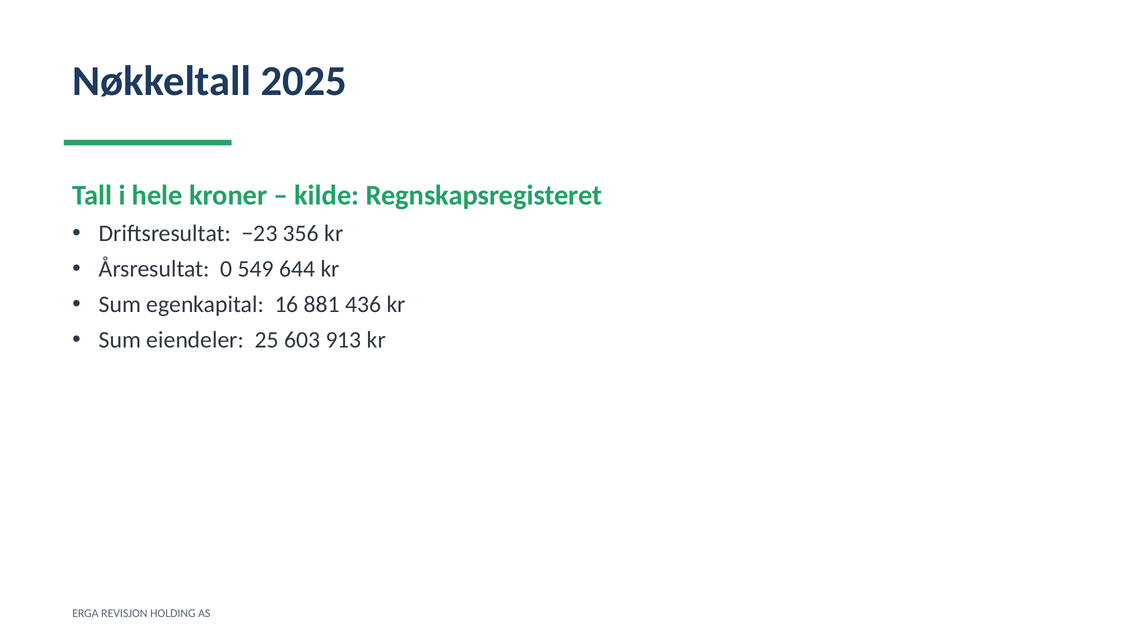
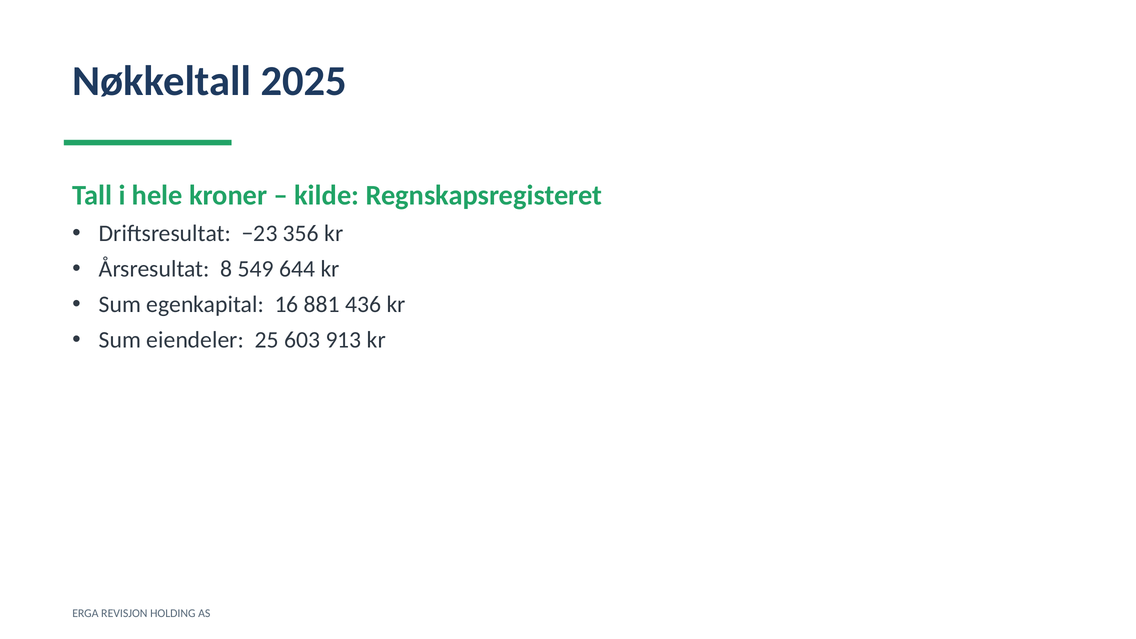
0: 0 -> 8
